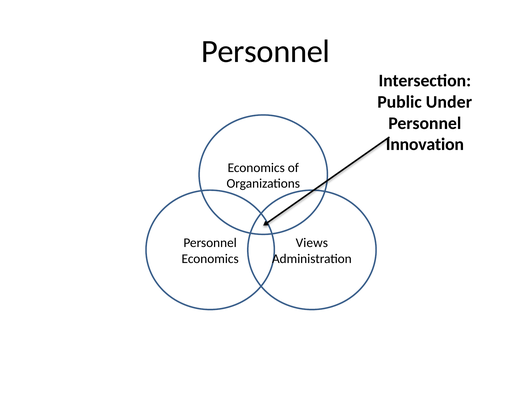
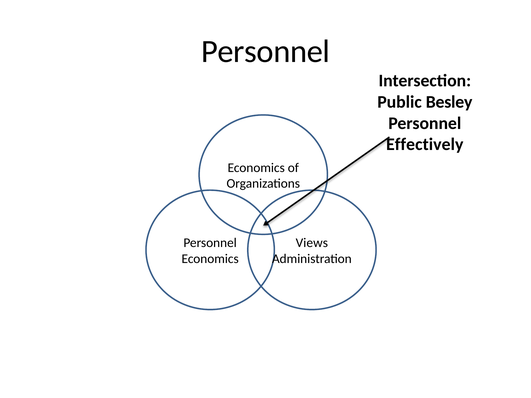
Under: Under -> Besley
Innovation: Innovation -> Effectively
